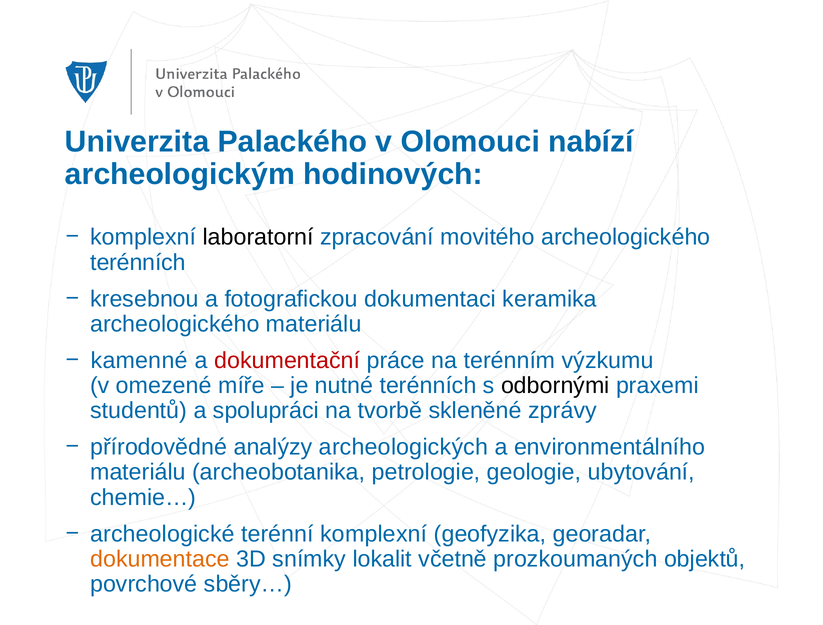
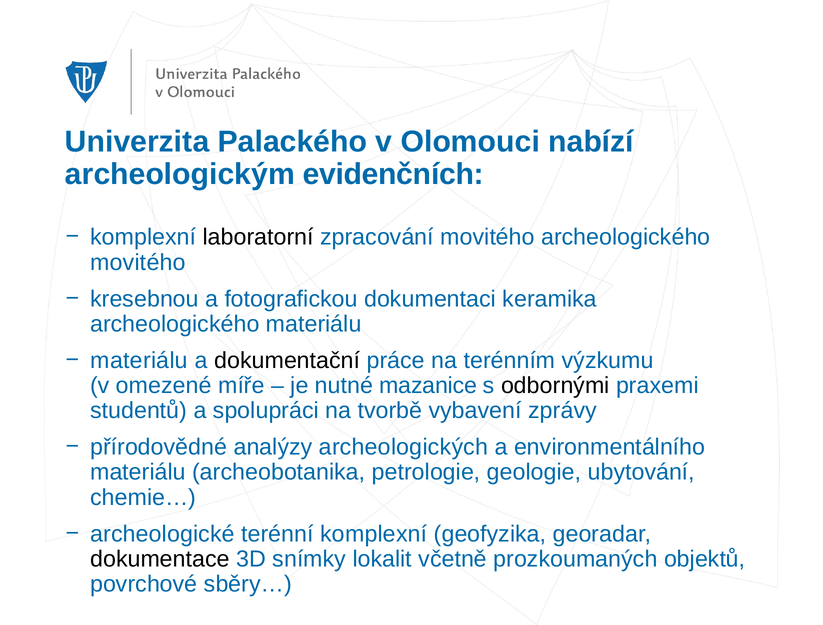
hodinových: hodinových -> evidenčních
terénních at (138, 263): terénních -> movitého
kamenné at (139, 361): kamenné -> materiálu
dokumentační colour: red -> black
nutné terénních: terénních -> mazanice
skleněné: skleněné -> vybavení
dokumentace colour: orange -> black
